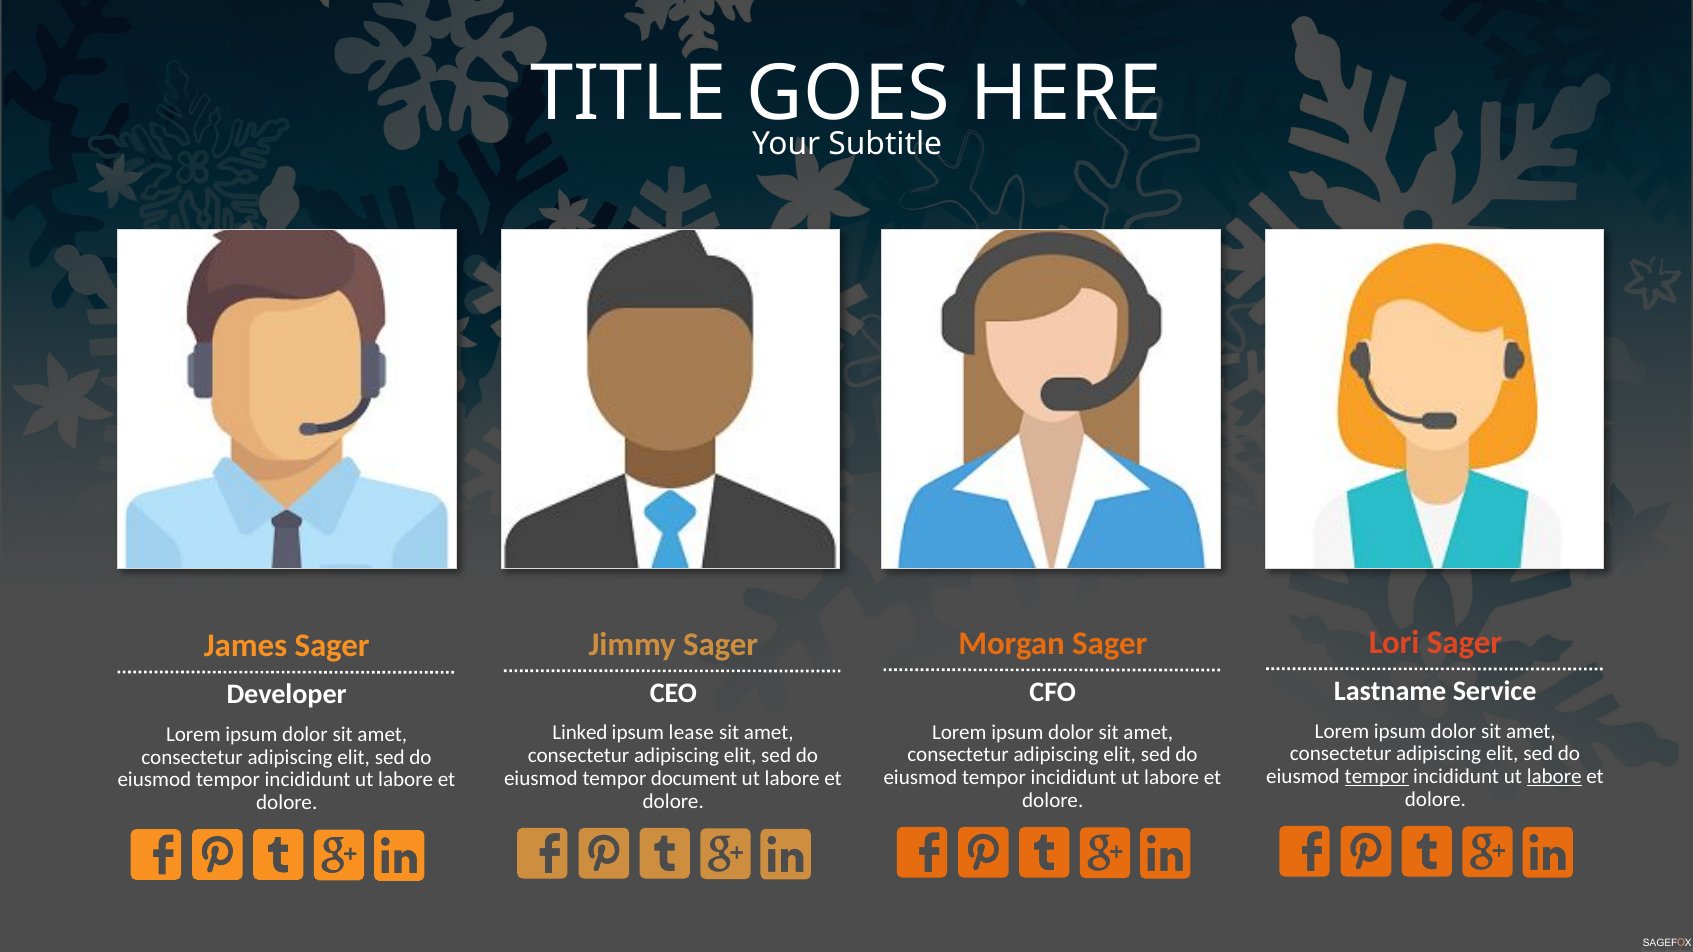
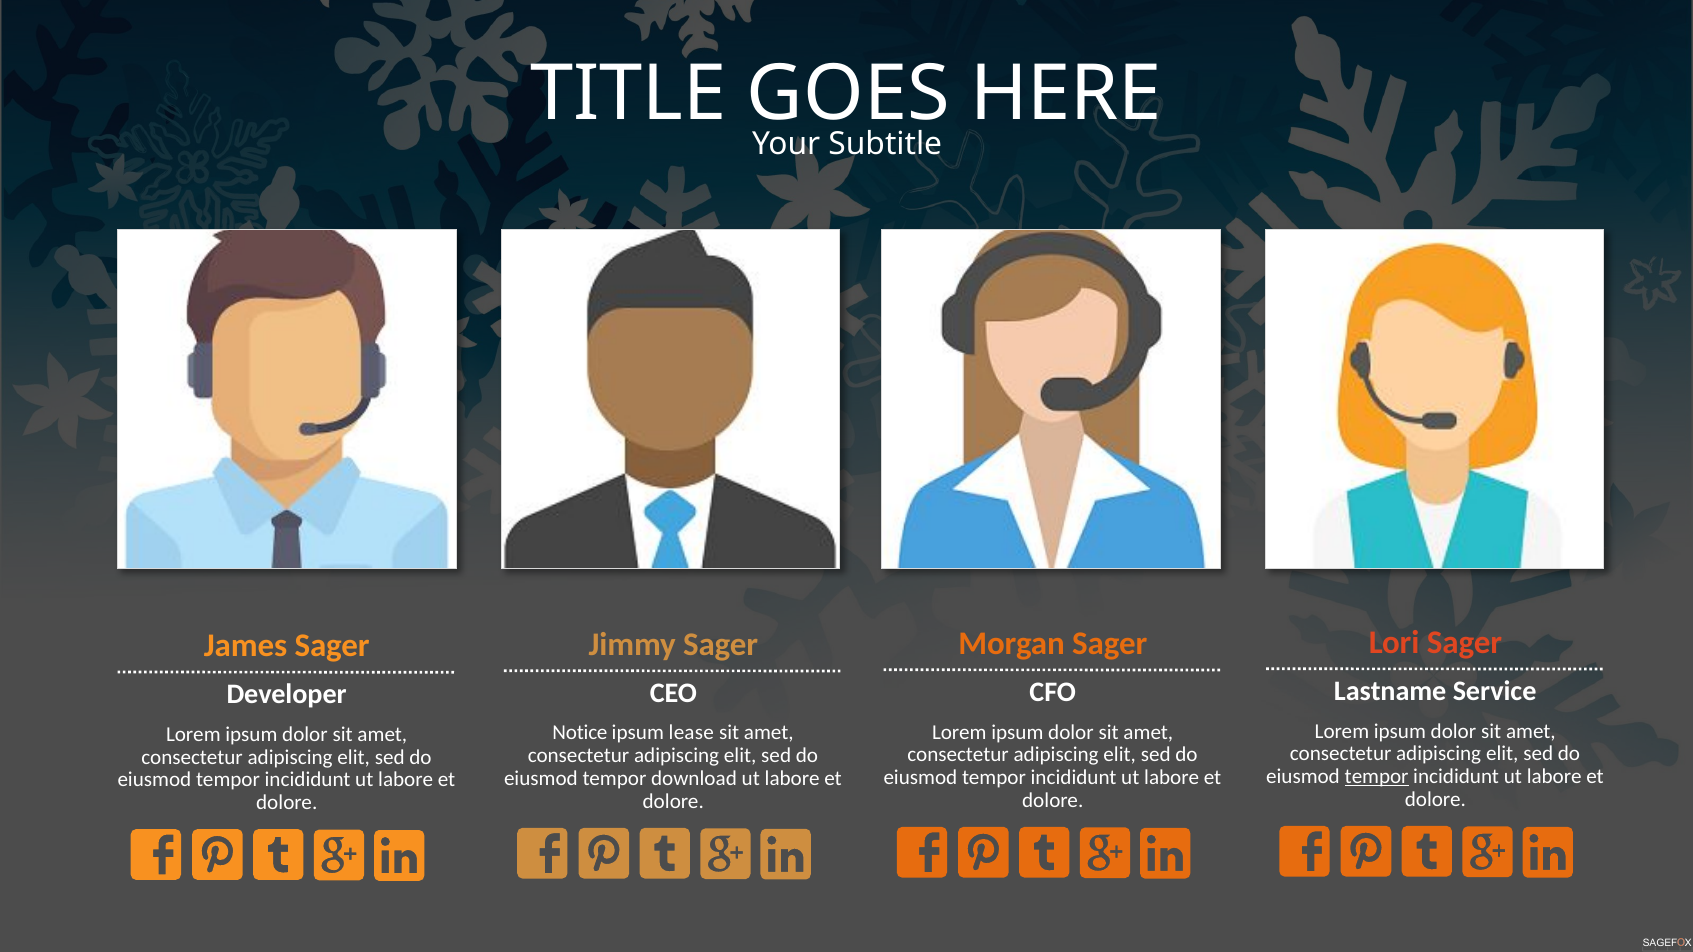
Linked: Linked -> Notice
labore at (1554, 777) underline: present -> none
document: document -> download
